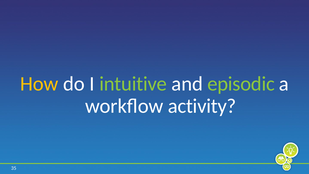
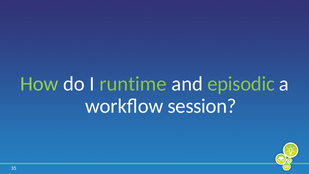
How colour: yellow -> light green
intuitive: intuitive -> runtime
activity: activity -> session
